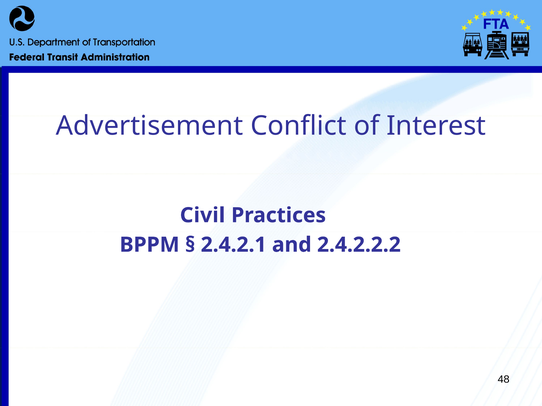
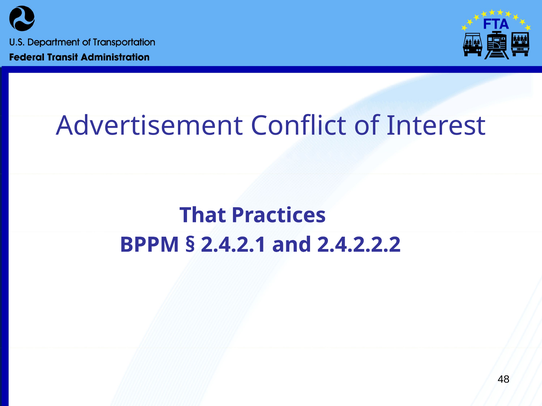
Civil: Civil -> That
